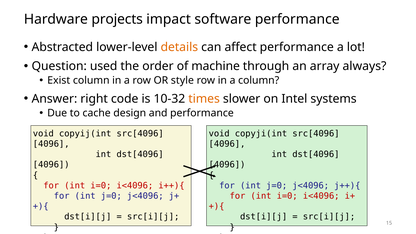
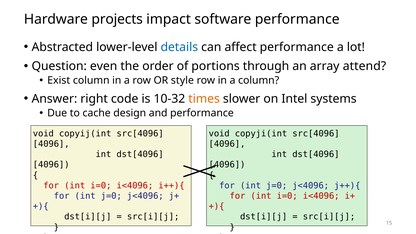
details colour: orange -> blue
used: used -> even
machine: machine -> portions
always: always -> attend
